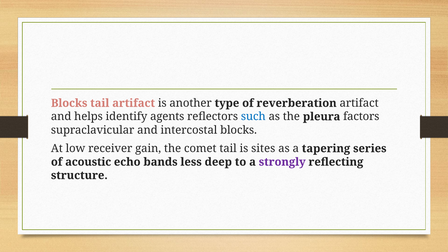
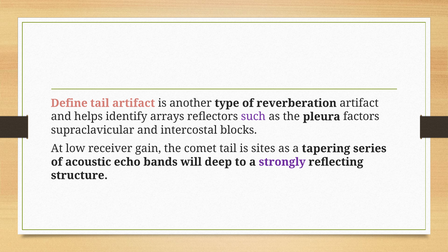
Blocks at (69, 103): Blocks -> Define
agents: agents -> arrays
such colour: blue -> purple
less: less -> will
